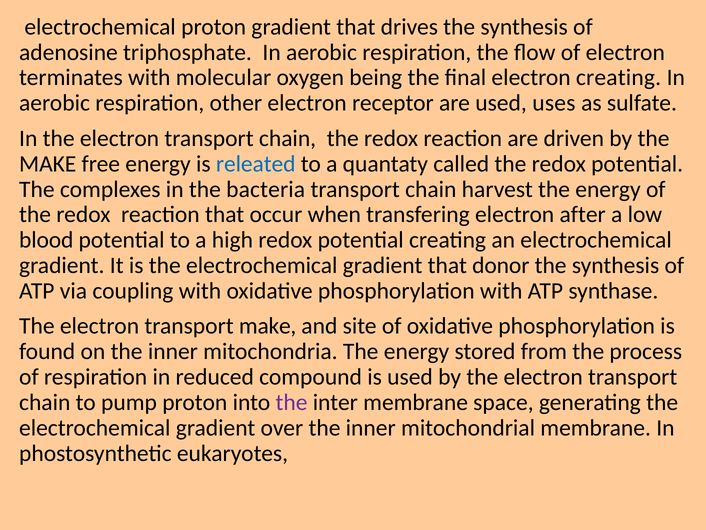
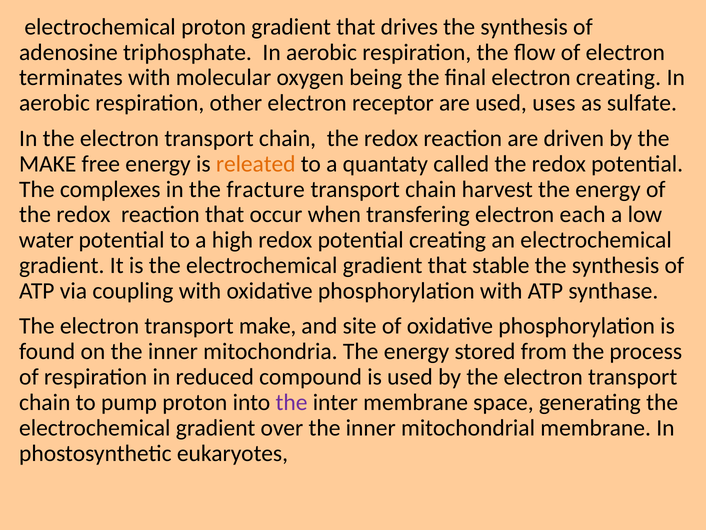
releated colour: blue -> orange
bacteria: bacteria -> fracture
after: after -> each
blood: blood -> water
donor: donor -> stable
